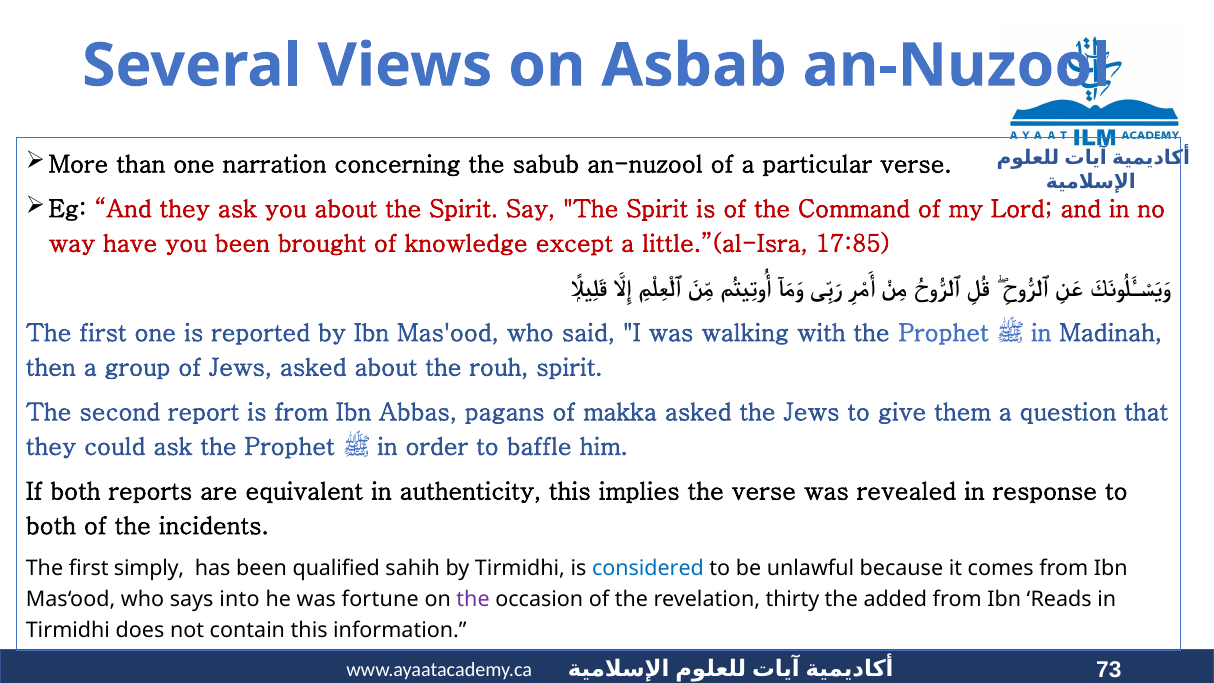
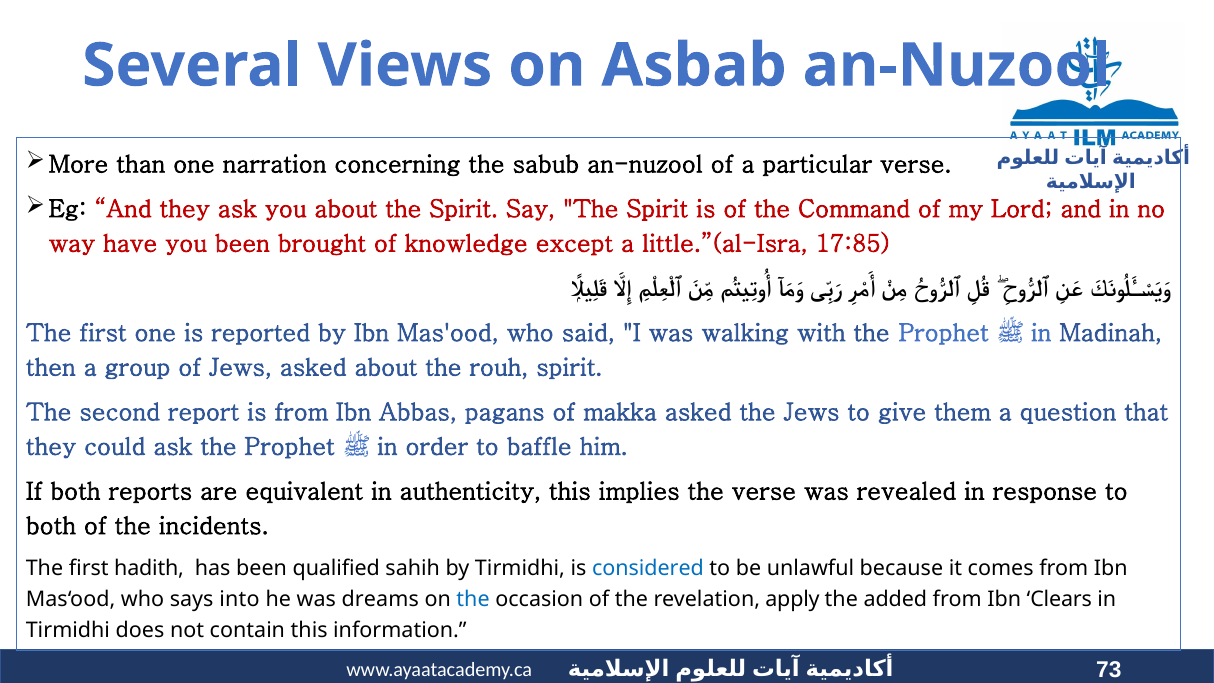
simply: simply -> hadith
fortune: fortune -> dreams
the at (473, 599) colour: purple -> blue
thirty: thirty -> apply
Reads: Reads -> Clears
